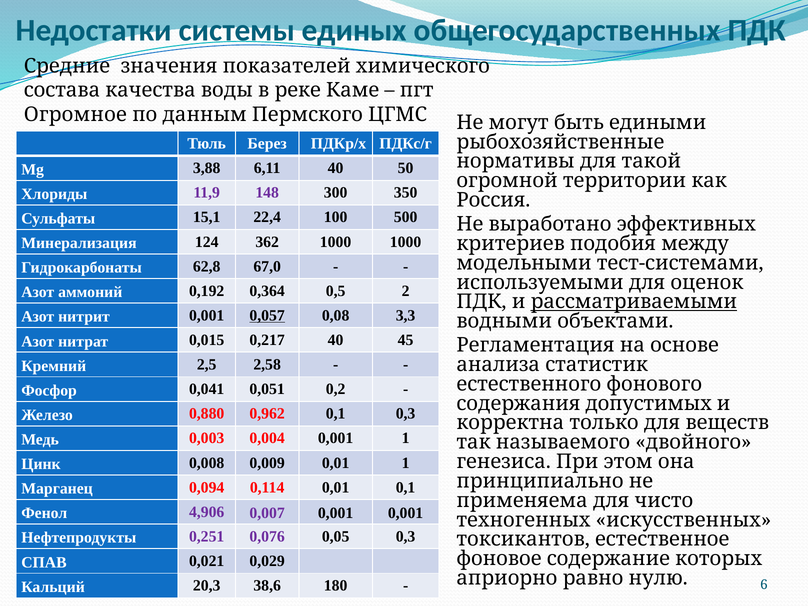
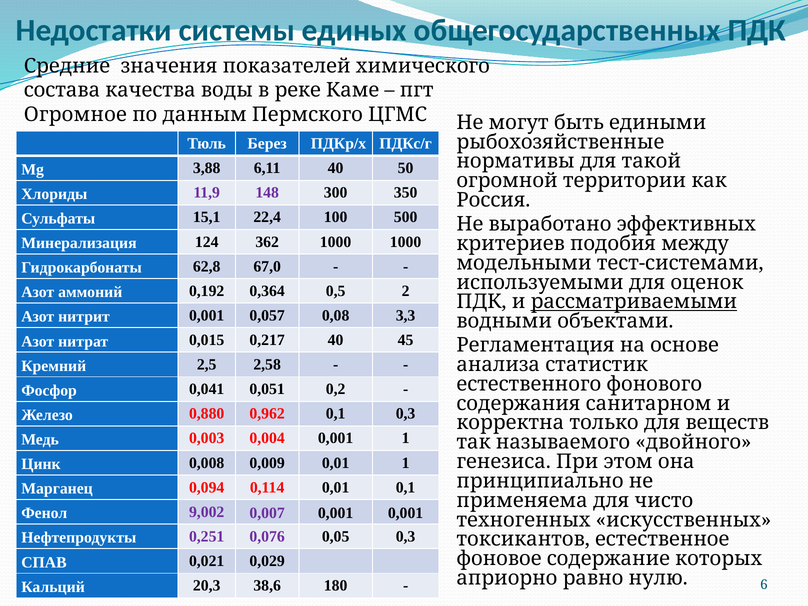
0,057 underline: present -> none
допустимых: допустимых -> санитарном
4,906: 4,906 -> 9,002
